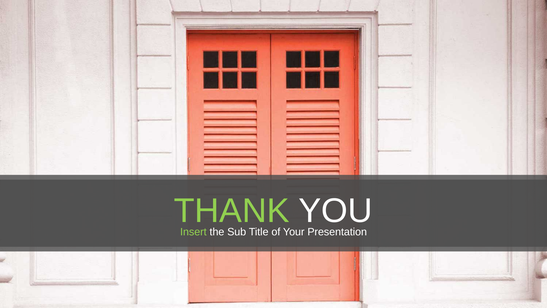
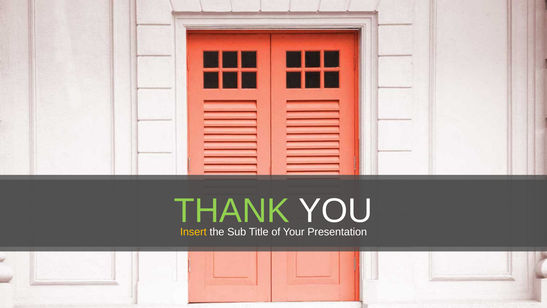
Insert colour: light green -> yellow
